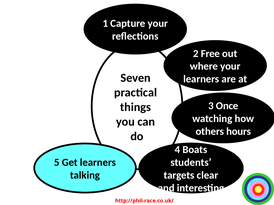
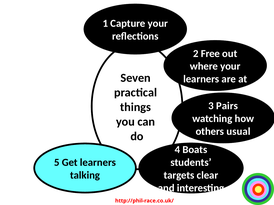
Once: Once -> Pairs
hours: hours -> usual
